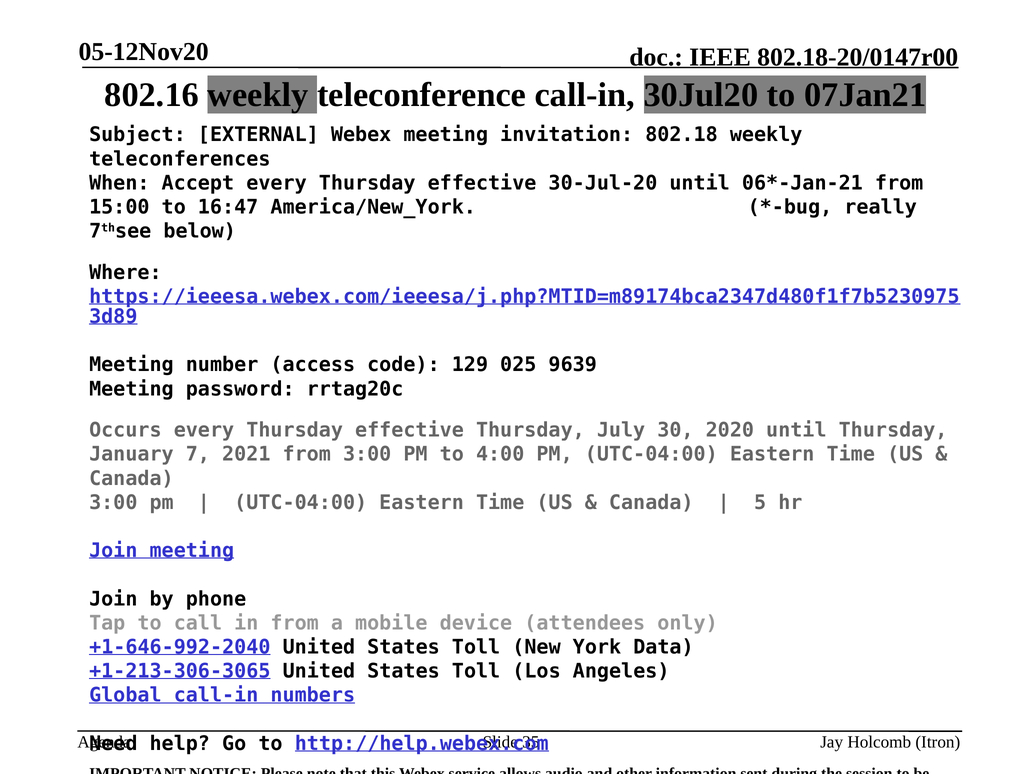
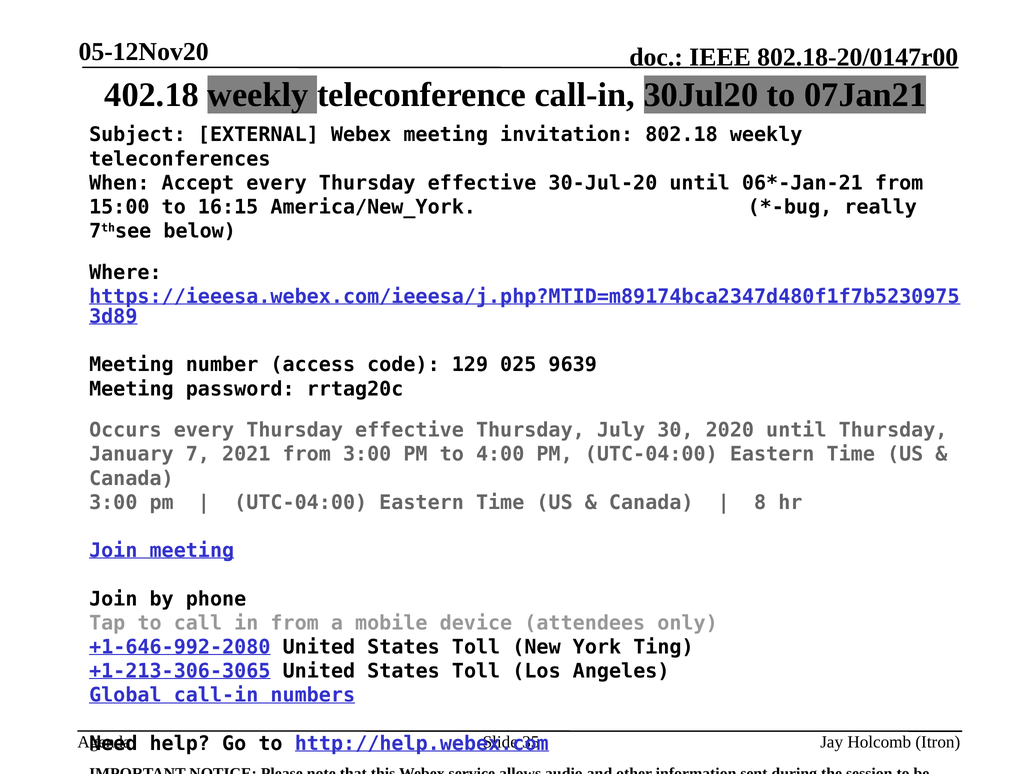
802.16: 802.16 -> 402.18
16:47: 16:47 -> 16:15
5: 5 -> 8
+1-646-992-2040: +1-646-992-2040 -> +1-646-992-2080
Data: Data -> Ting
